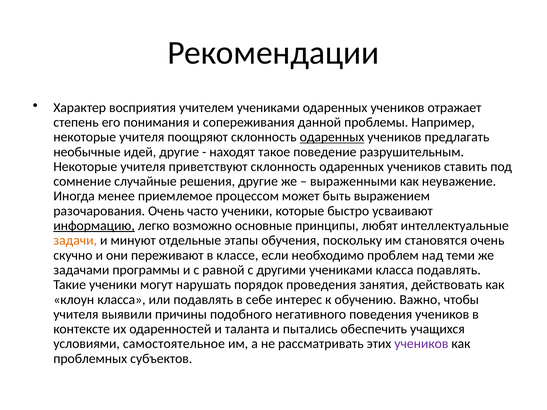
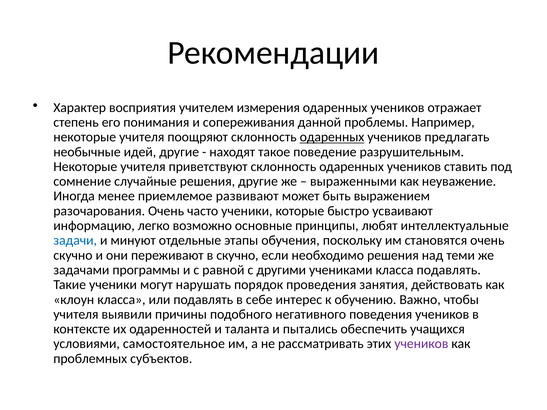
учителем учениками: учениками -> измерения
процессом: процессом -> развивают
информацию underline: present -> none
задачи colour: orange -> blue
в классе: классе -> скучно
необходимо проблем: проблем -> решения
